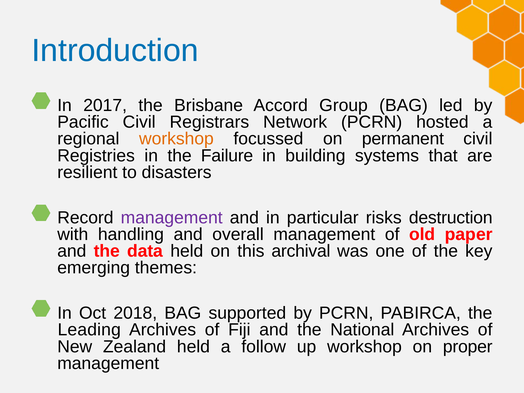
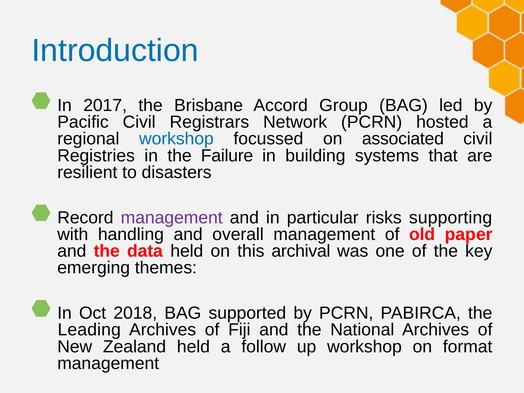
workshop at (176, 139) colour: orange -> blue
permanent: permanent -> associated
destruction: destruction -> supporting
proper: proper -> format
